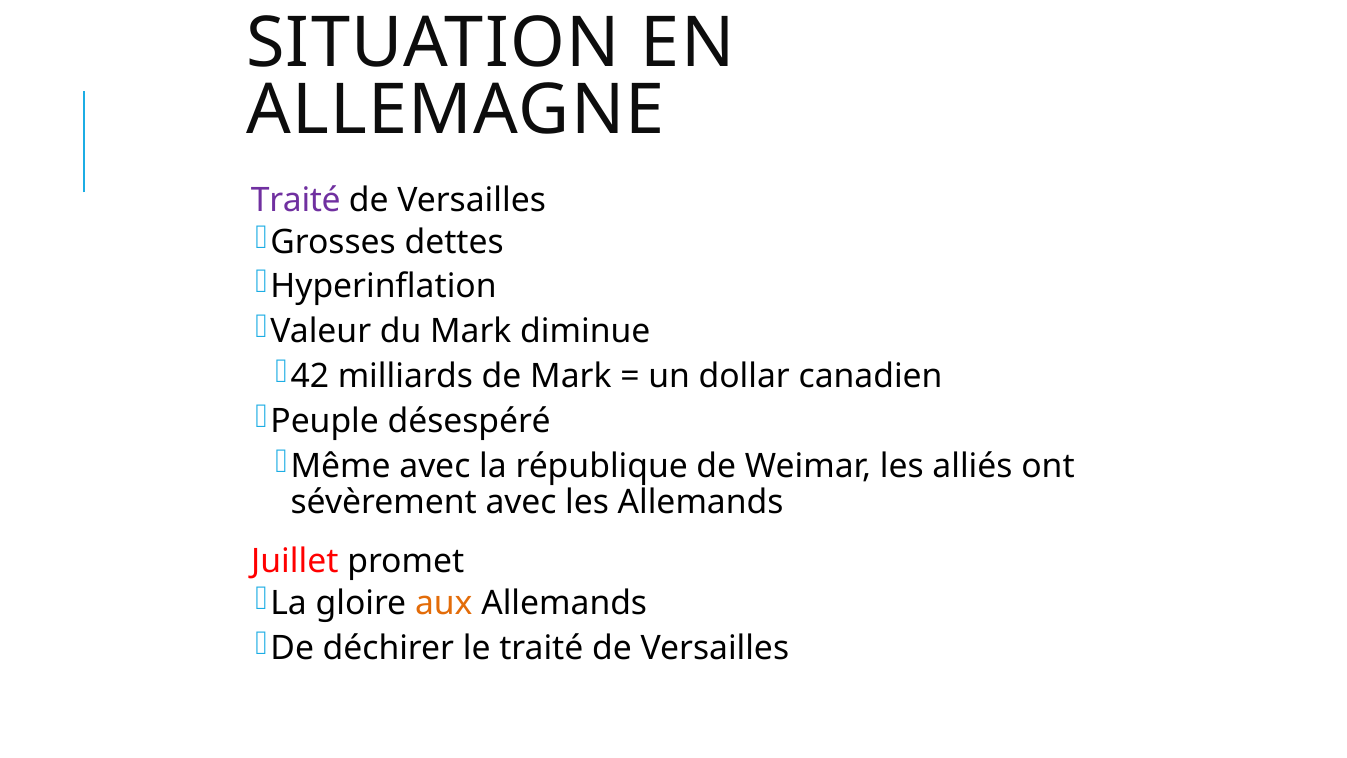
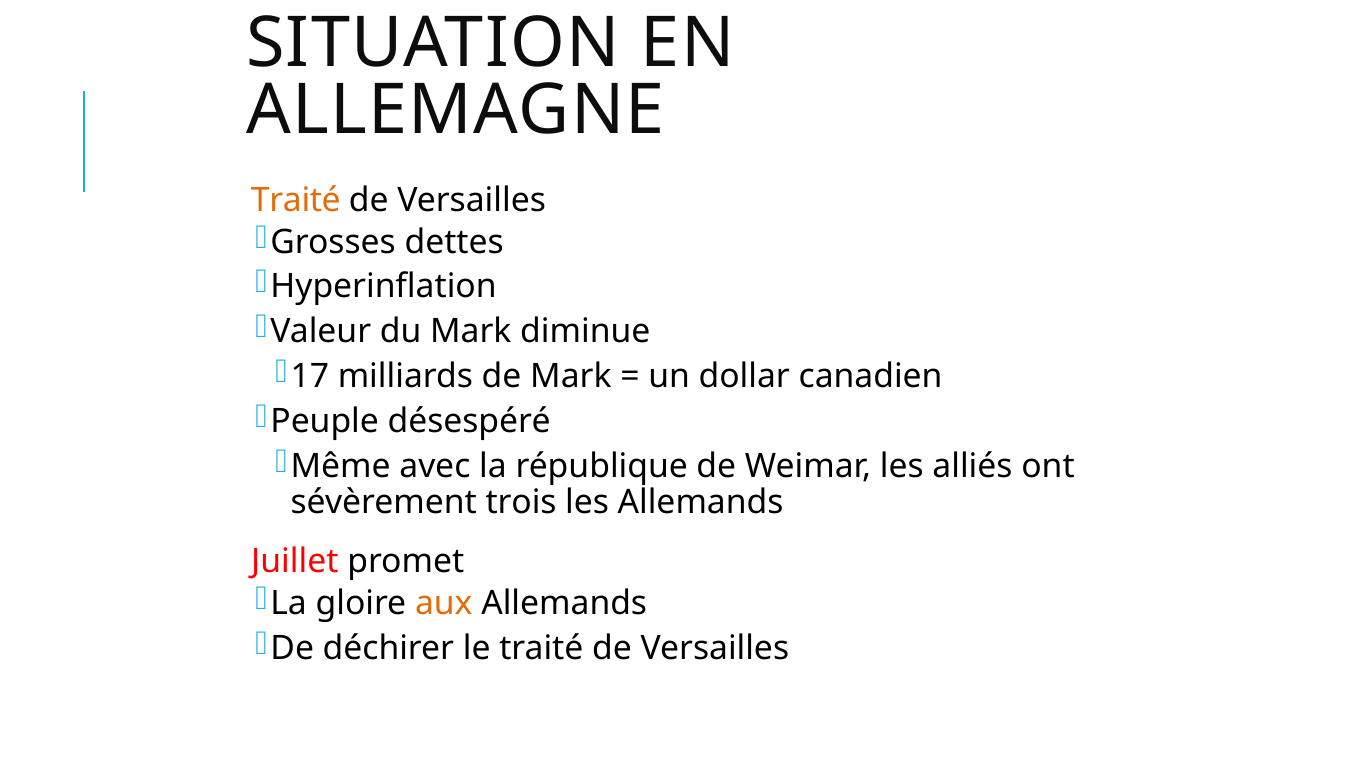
Traité at (296, 200) colour: purple -> orange
42: 42 -> 17
sévèrement avec: avec -> trois
